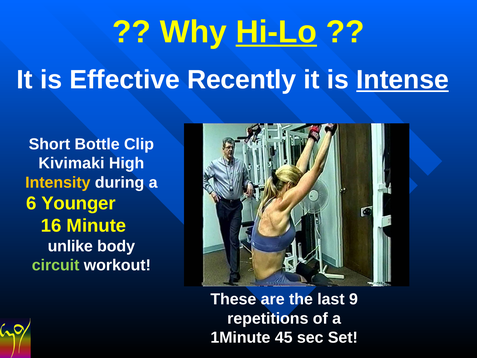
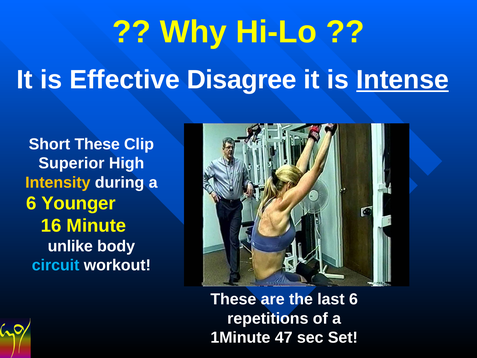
Hi-Lo underline: present -> none
Recently: Recently -> Disagree
Short Bottle: Bottle -> These
Kivimaki: Kivimaki -> Superior
circuit colour: light green -> light blue
last 9: 9 -> 6
45: 45 -> 47
